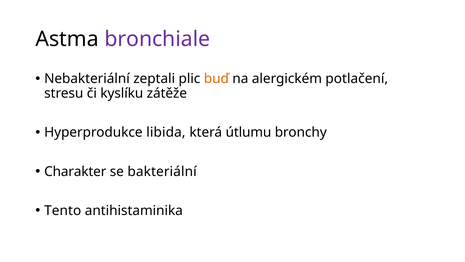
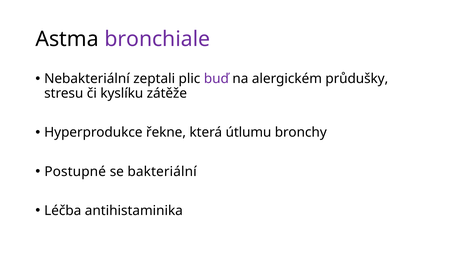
buď colour: orange -> purple
potlačení: potlačení -> průdušky
libida: libida -> řekne
Charakter: Charakter -> Postupné
Tento: Tento -> Léčba
